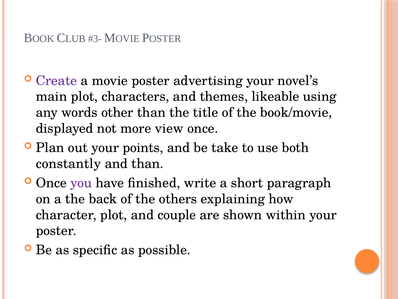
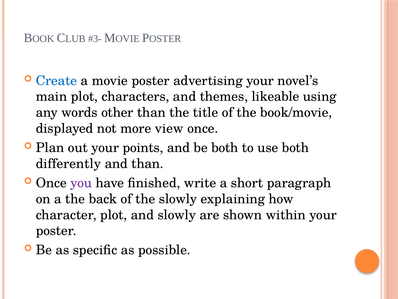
Create colour: purple -> blue
be take: take -> both
constantly: constantly -> differently
the others: others -> slowly
and couple: couple -> slowly
